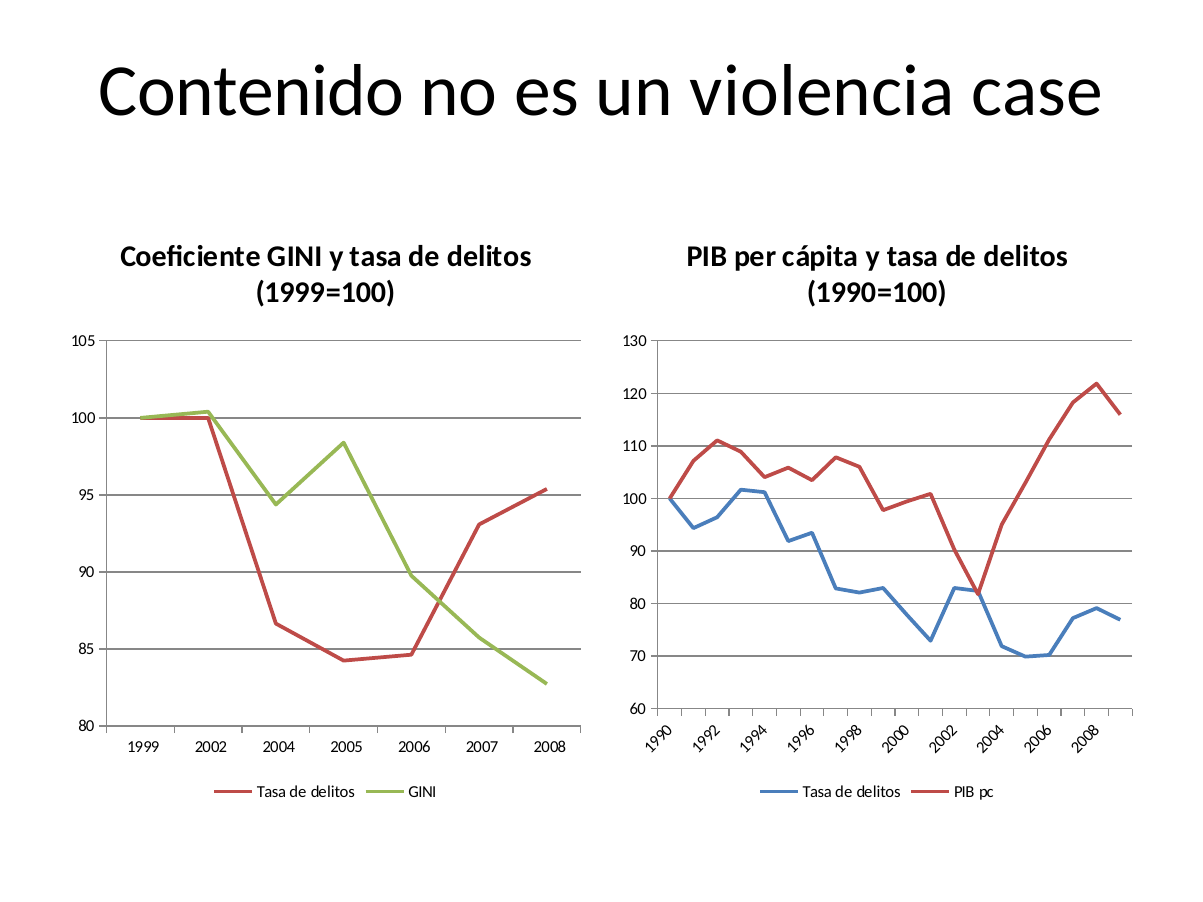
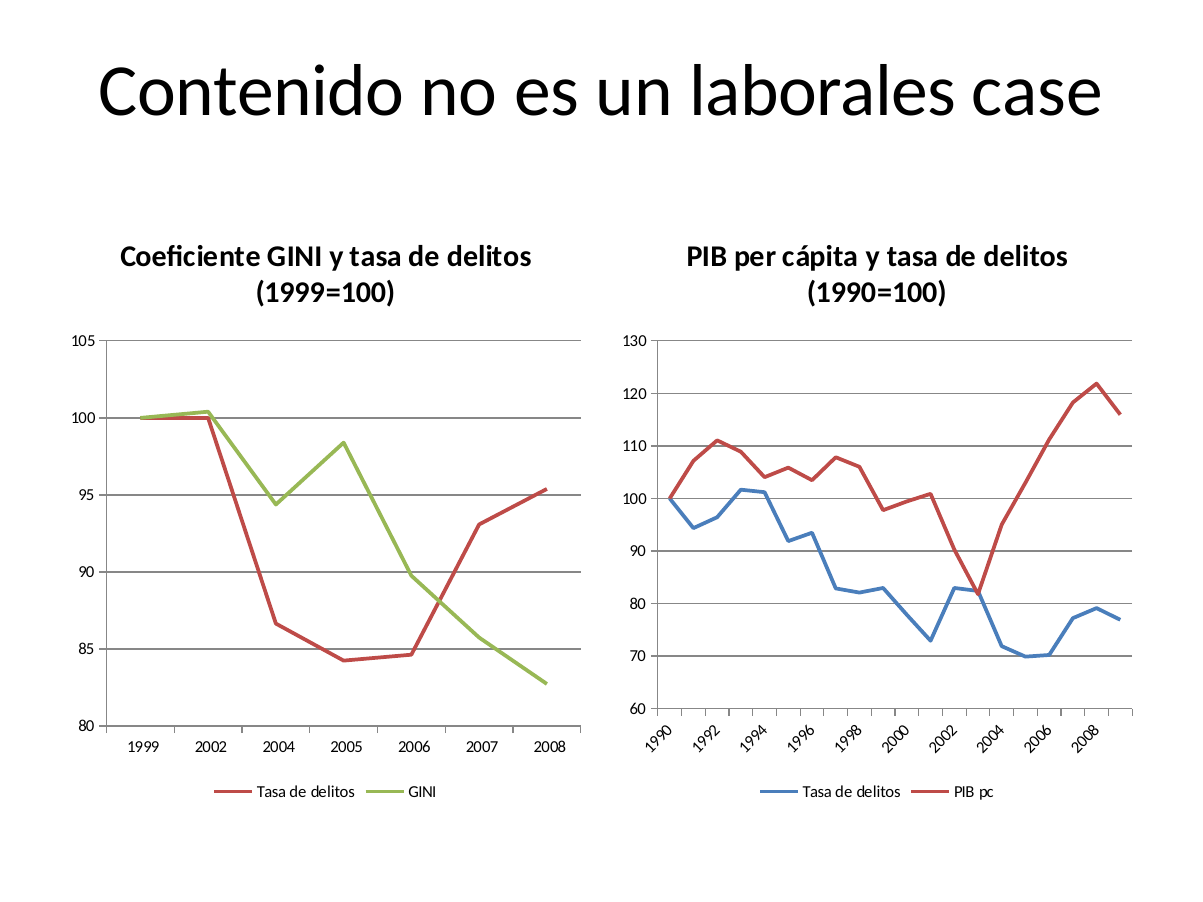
violencia: violencia -> laborales
